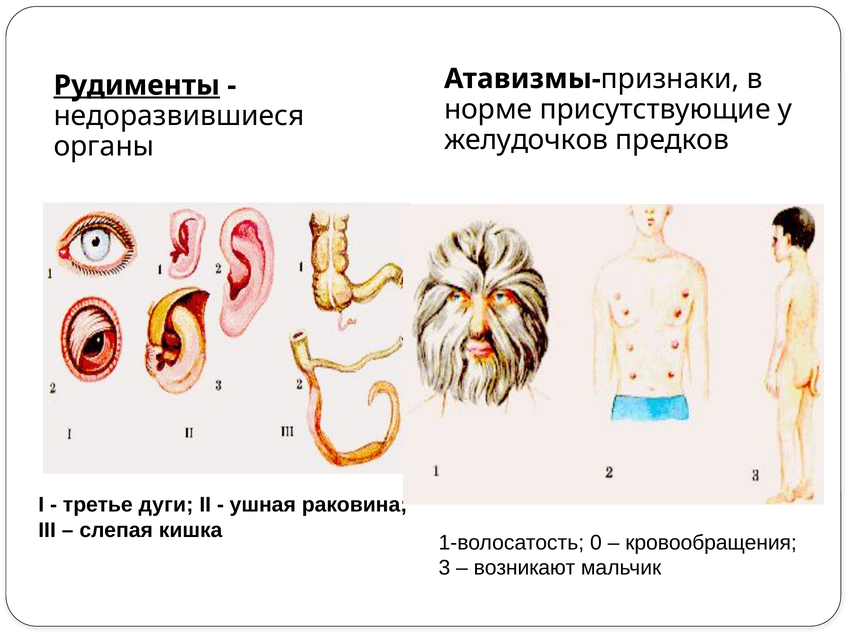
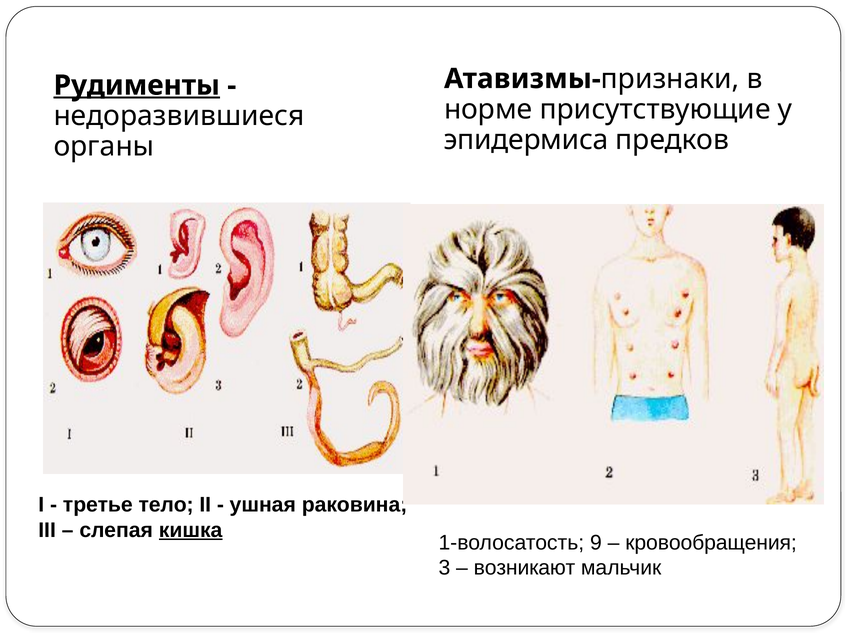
желудочков: желудочков -> эпидермиса
дуги: дуги -> тело
кишка underline: none -> present
0: 0 -> 9
